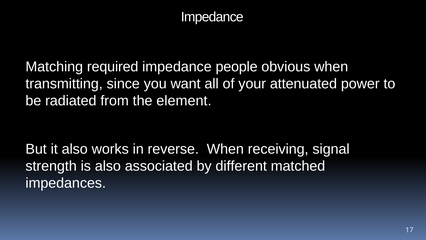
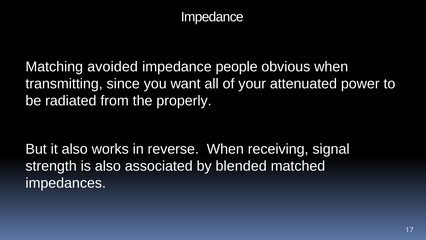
required: required -> avoided
element: element -> properly
different: different -> blended
